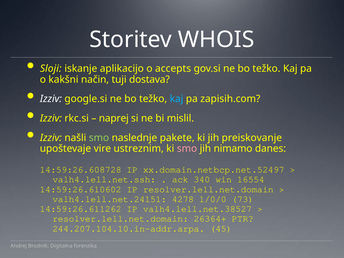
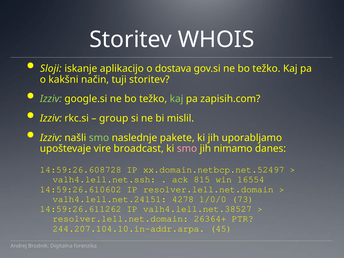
accepts: accepts -> dostava
tuji dostava: dostava -> storitev
Izziv at (51, 99) colour: white -> light green
kaj at (177, 99) colour: light blue -> light green
naprej: naprej -> group
preiskovanje: preiskovanje -> uporabljamo
ustreznim: ustreznim -> broadcast
340: 340 -> 815
